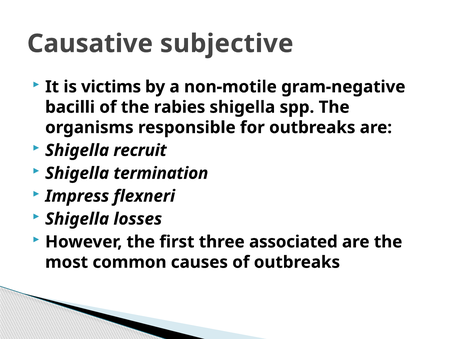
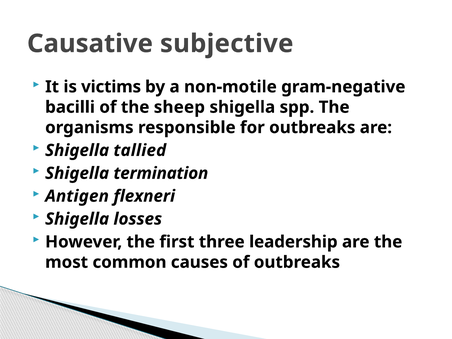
rabies: rabies -> sheep
recruit: recruit -> tallied
Impress: Impress -> Antigen
associated: associated -> leadership
